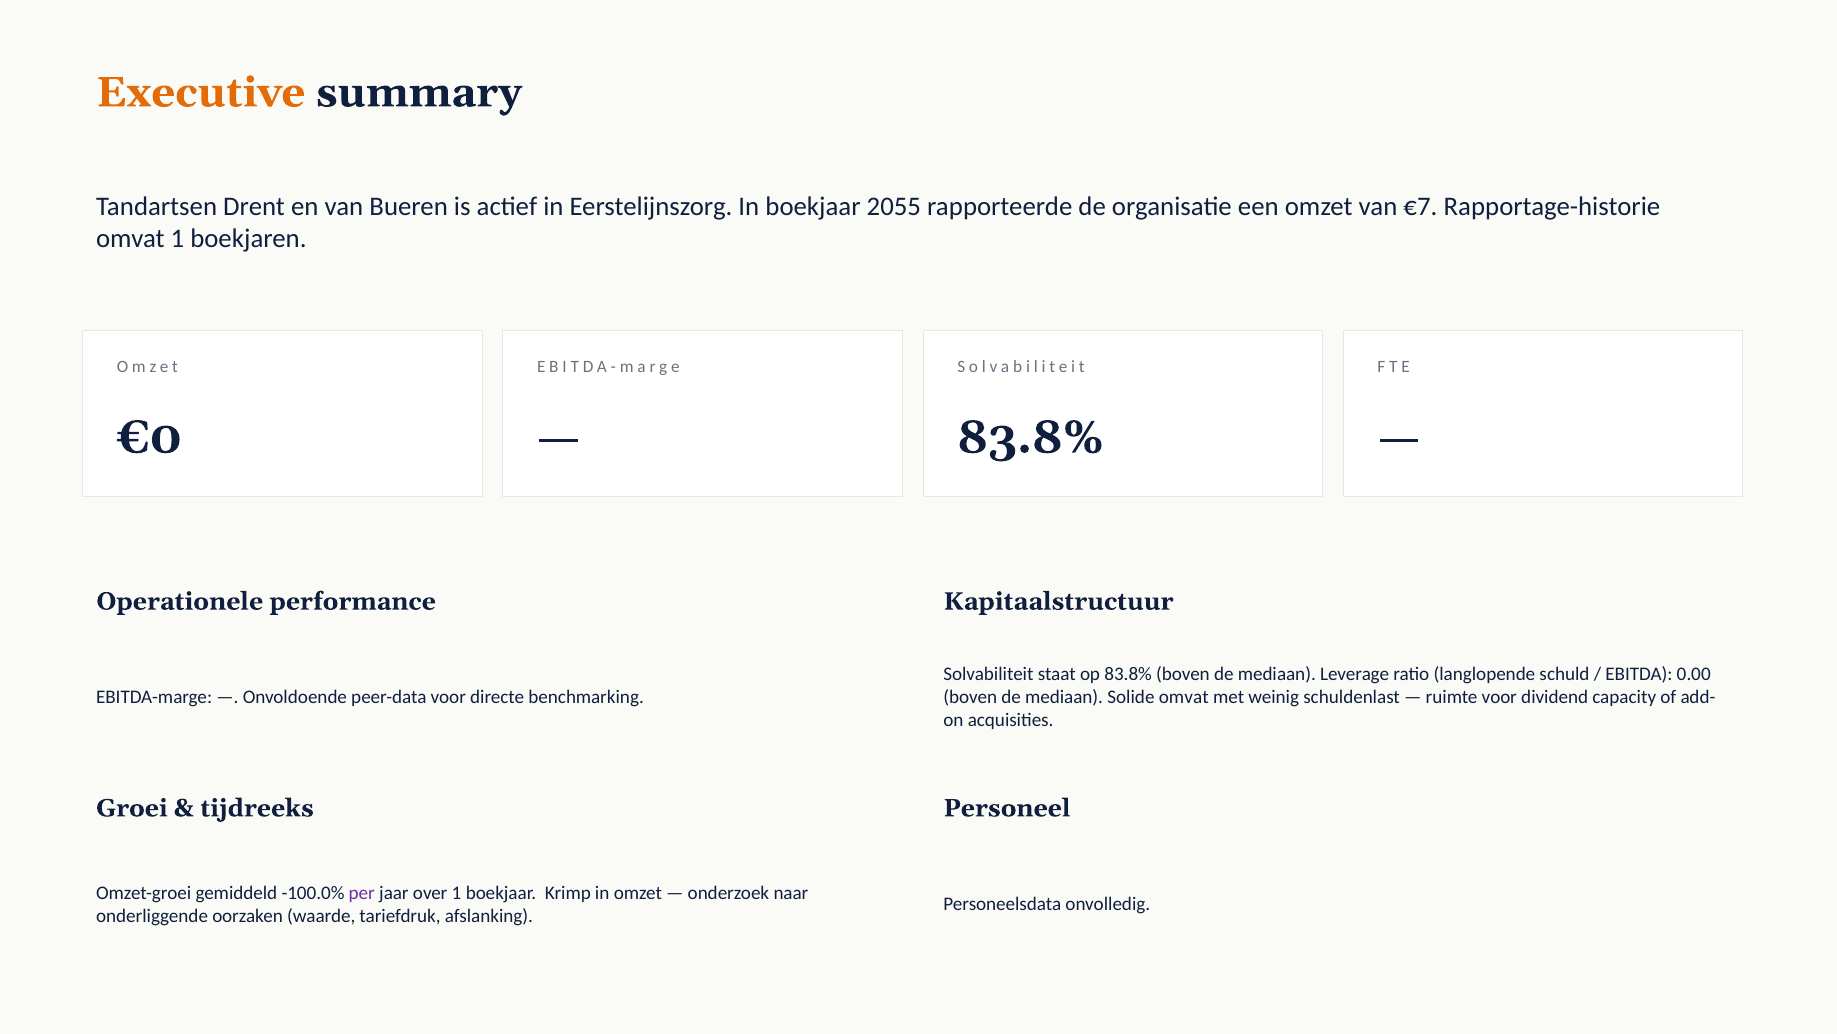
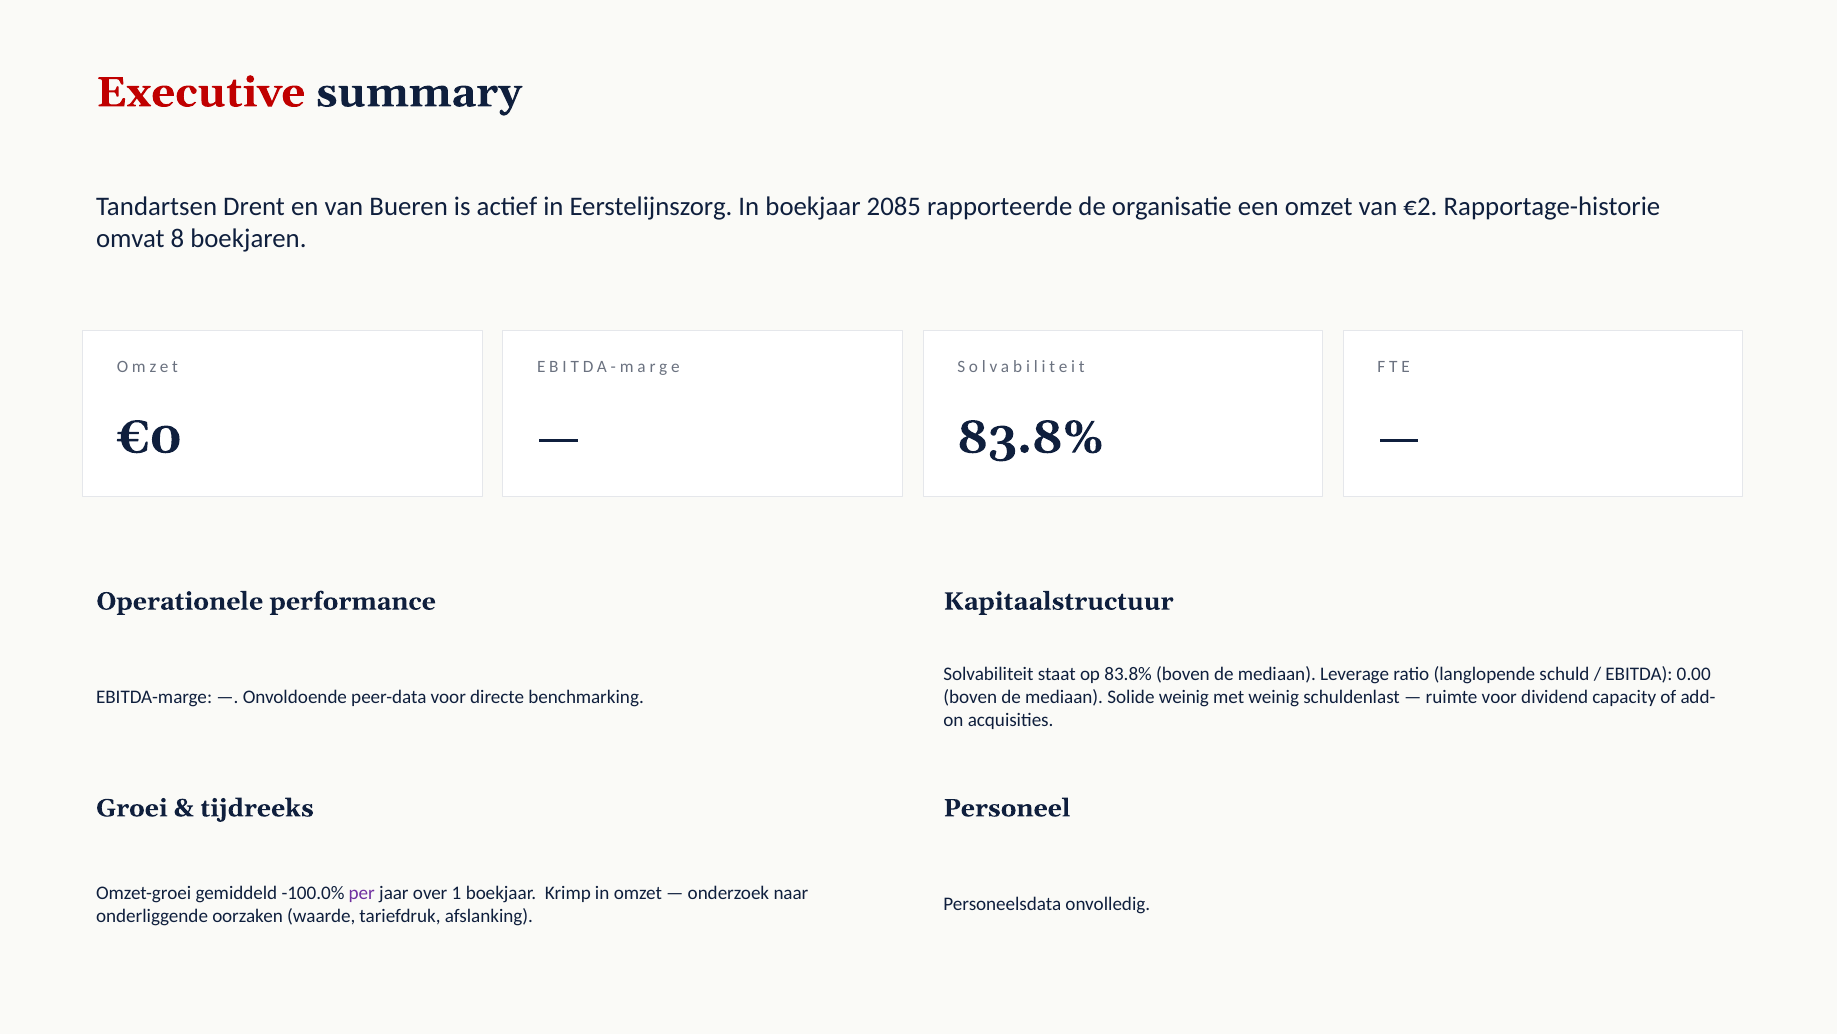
Executive colour: orange -> red
2055: 2055 -> 2085
€7: €7 -> €2
omvat 1: 1 -> 8
Solide omvat: omvat -> weinig
